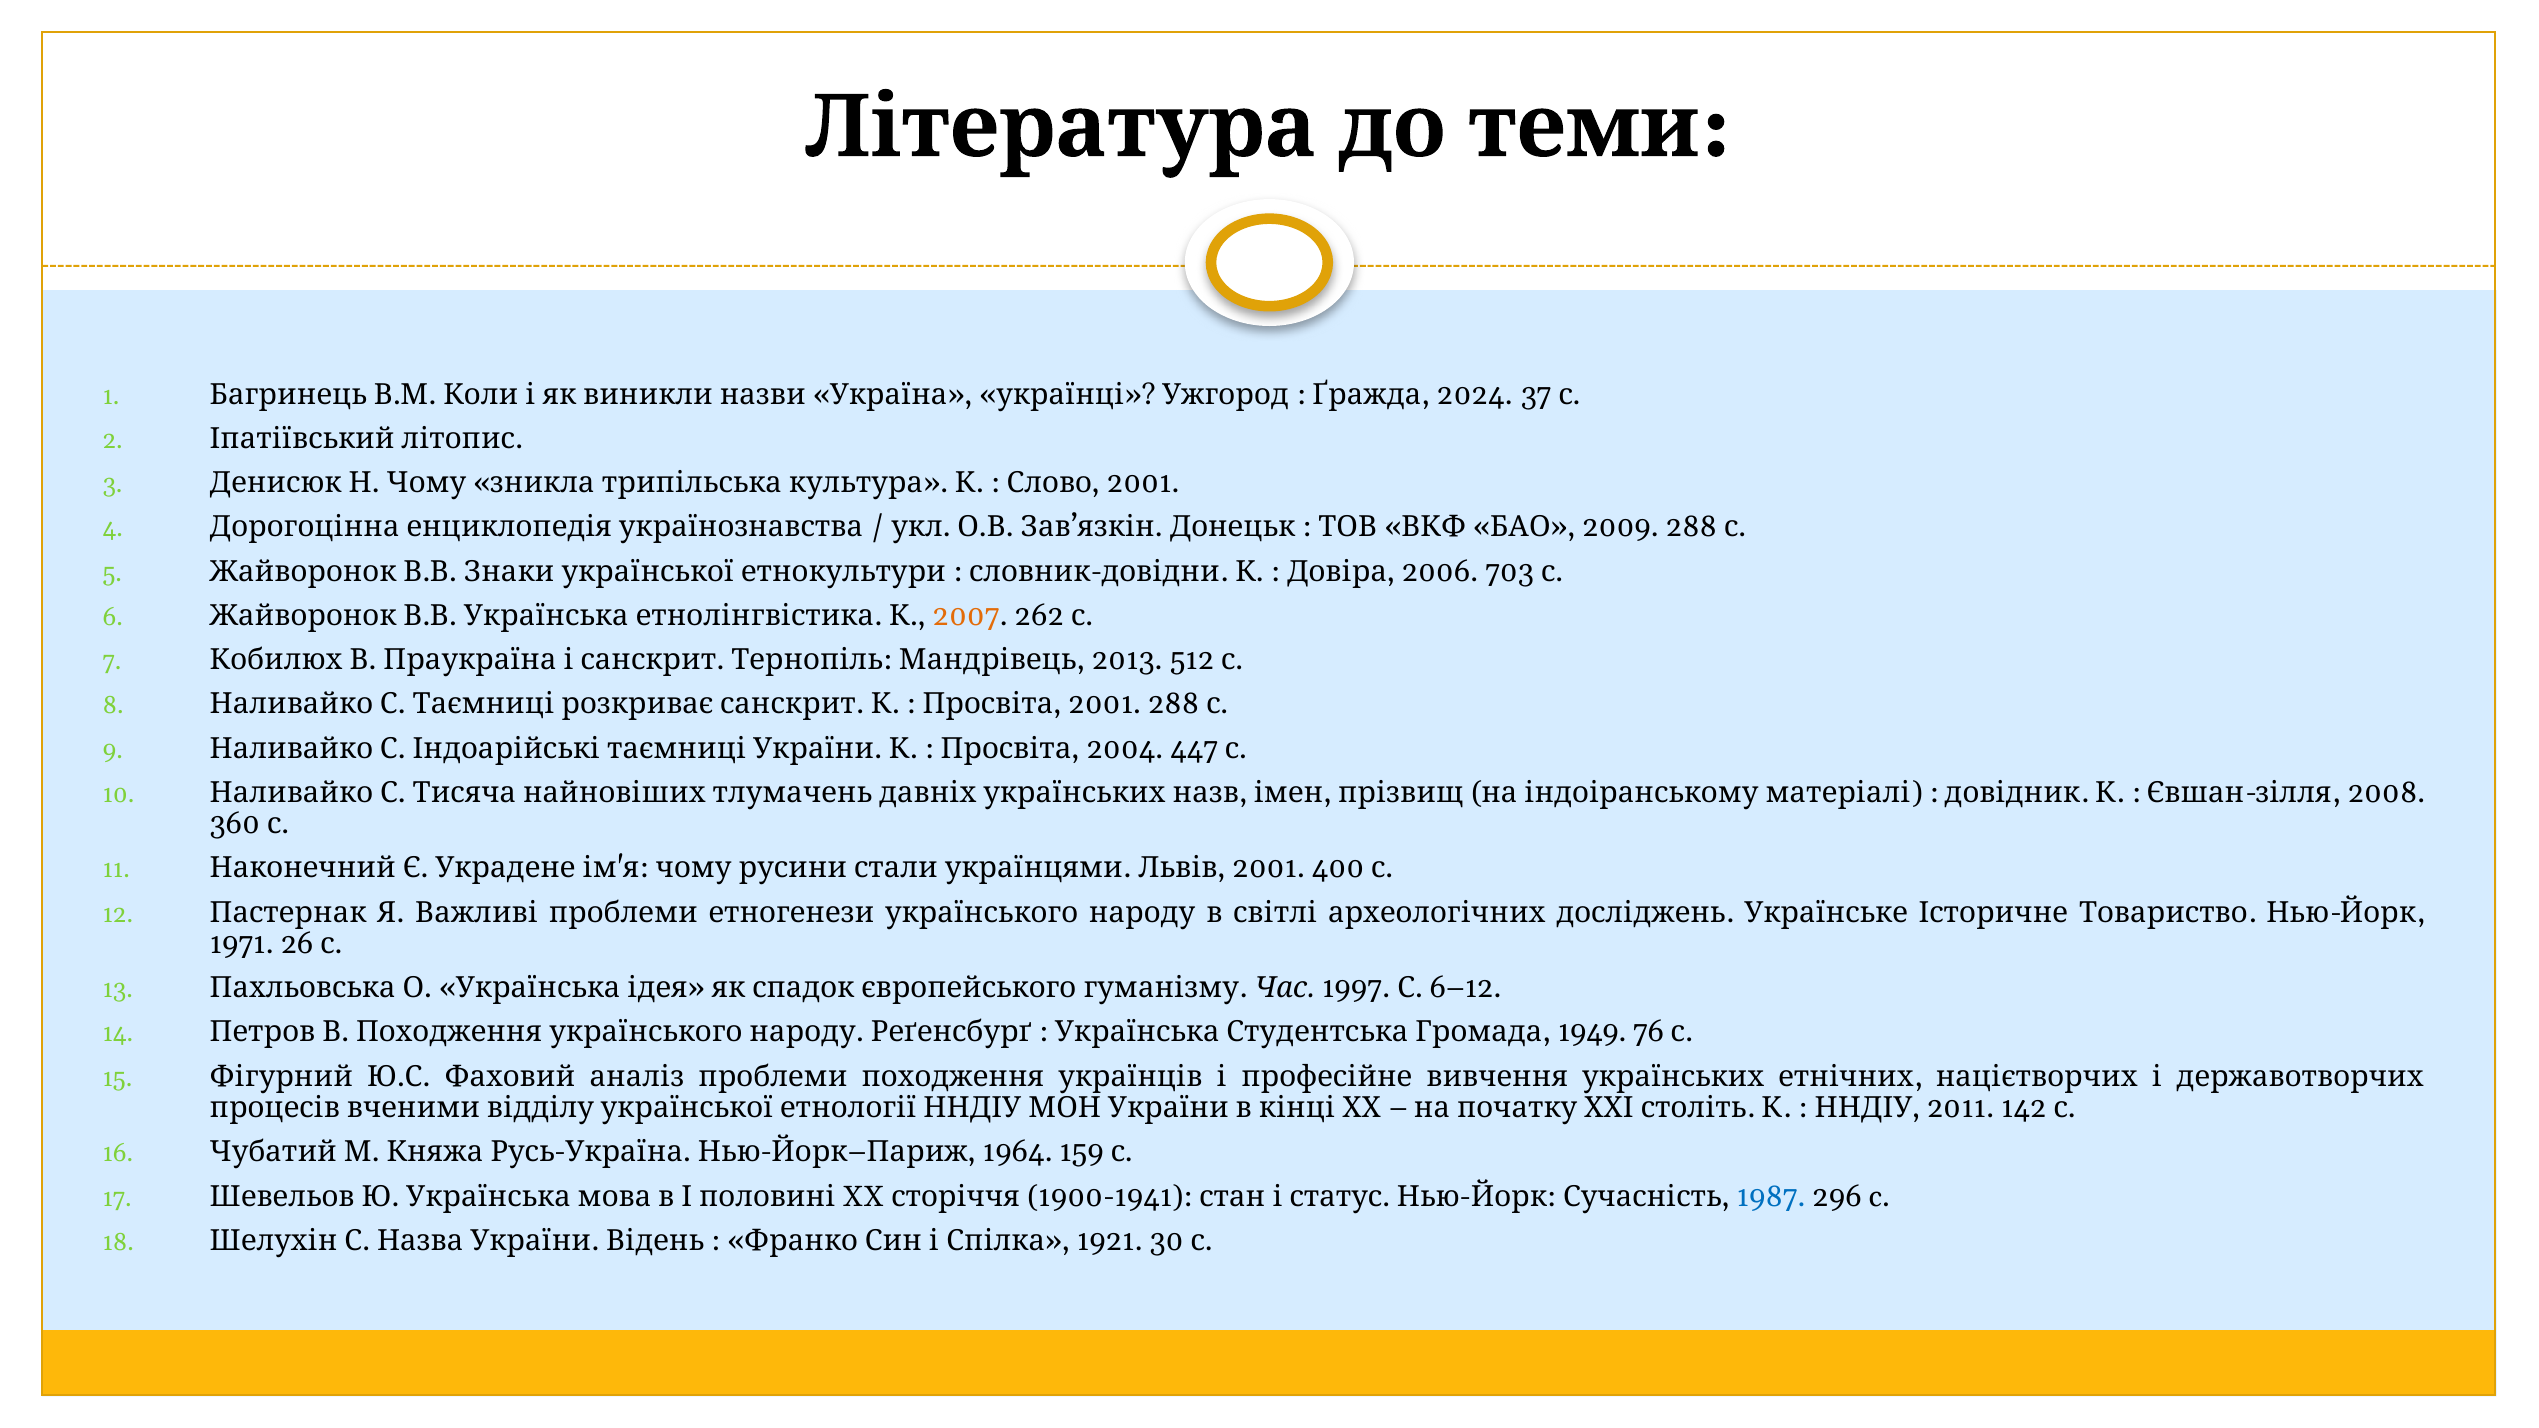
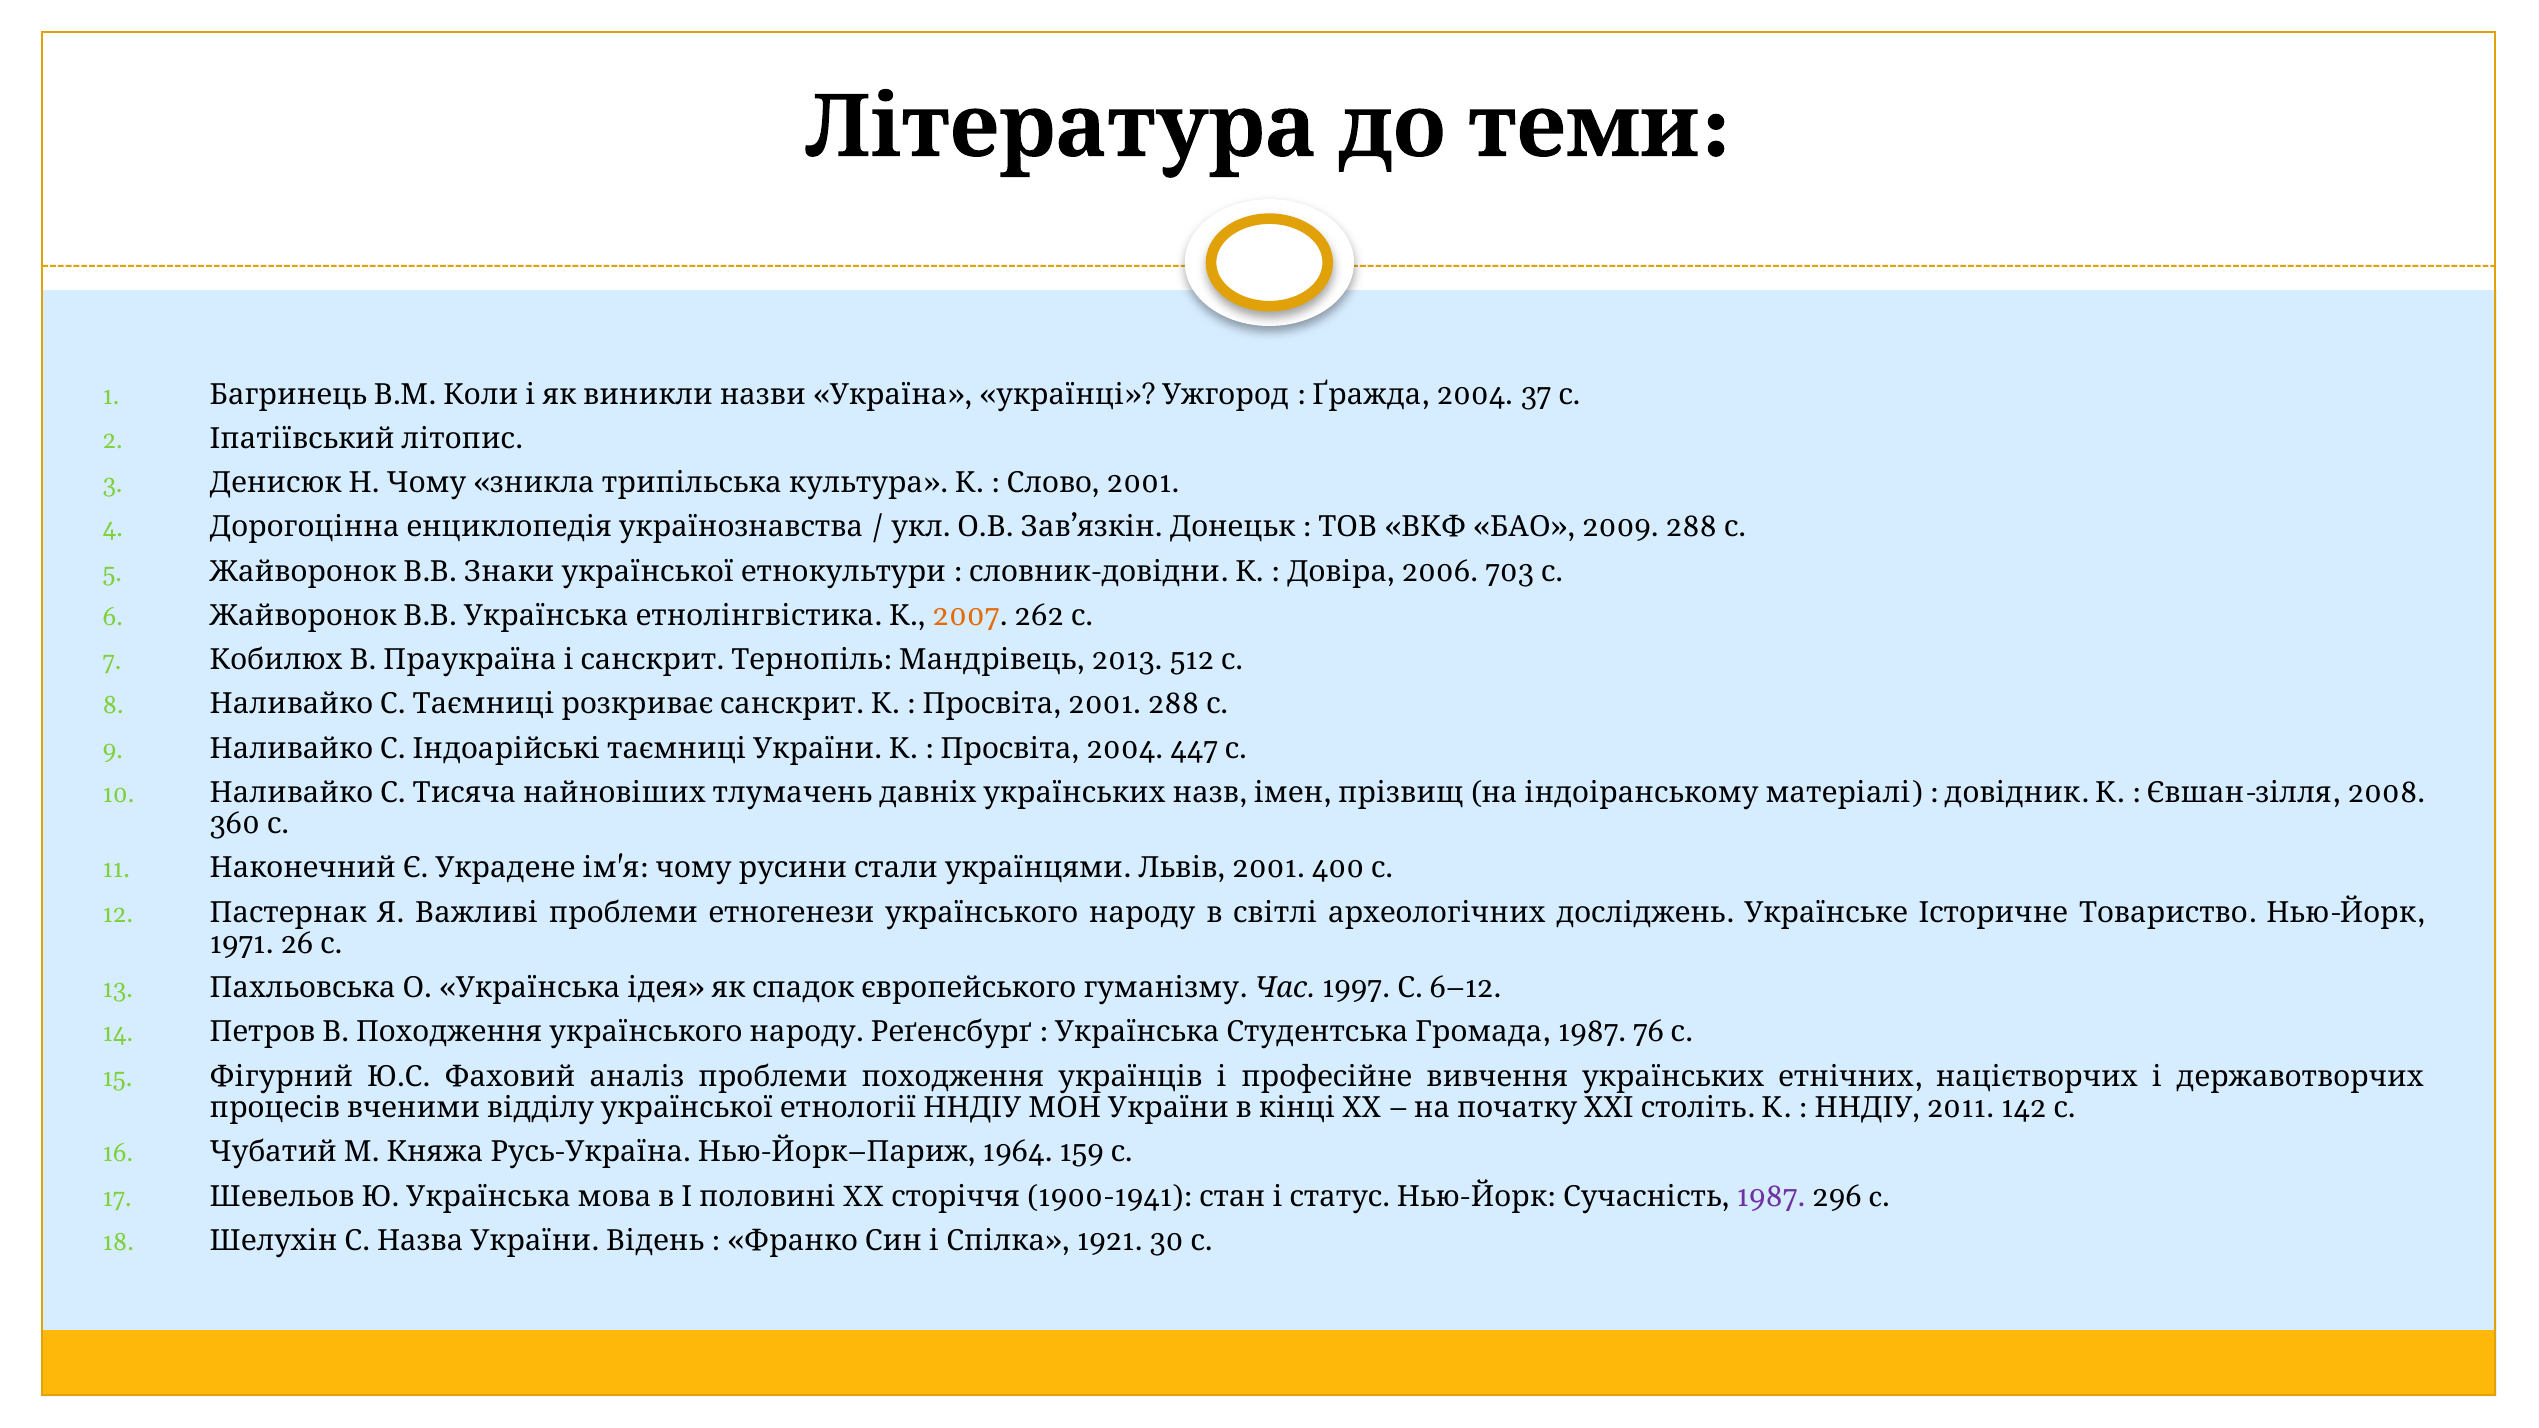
2024 at (1475, 395): 2024 -> 2004
1949 at (1592, 1032): 1949 -> 1987
1987 at (1771, 1197) colour: blue -> purple
